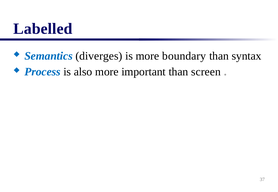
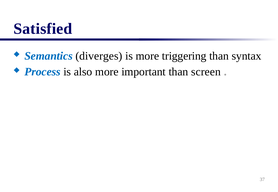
Labelled: Labelled -> Satisfied
boundary: boundary -> triggering
